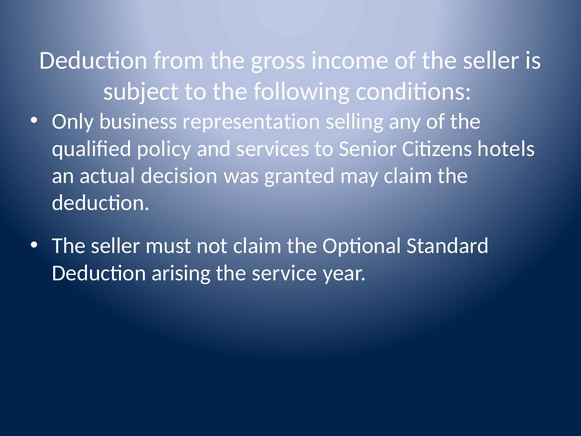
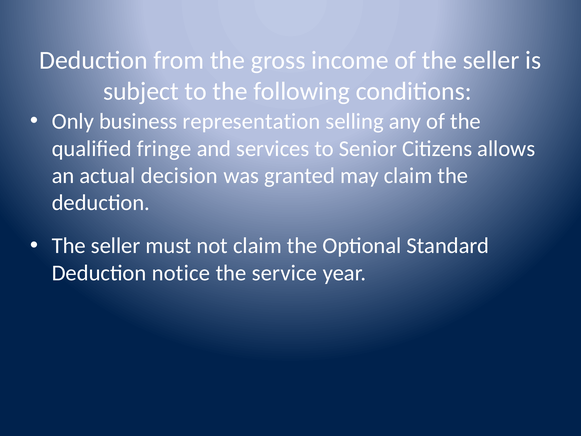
policy: policy -> fringe
hotels: hotels -> allows
arising: arising -> notice
